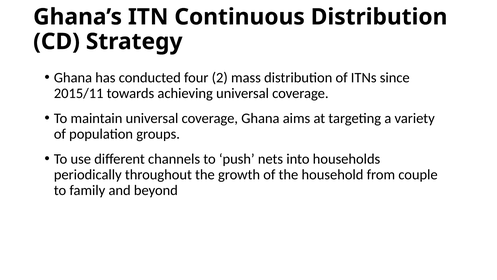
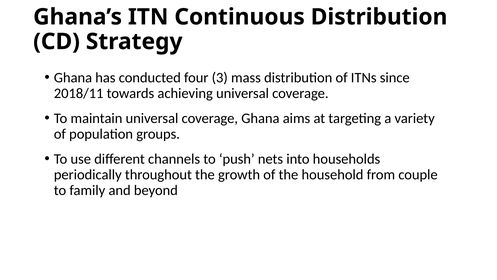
2: 2 -> 3
2015/11: 2015/11 -> 2018/11
